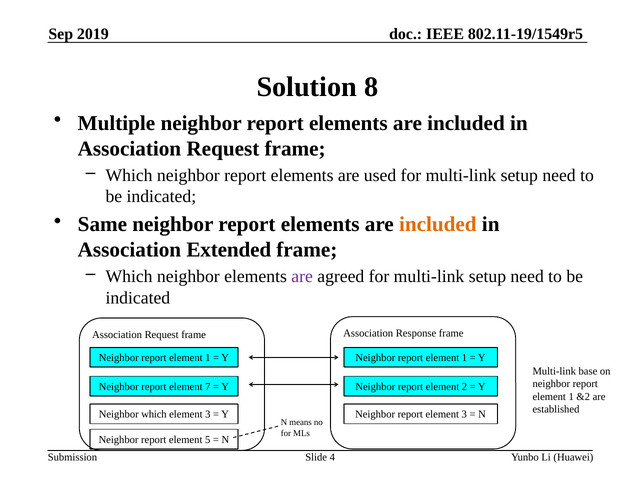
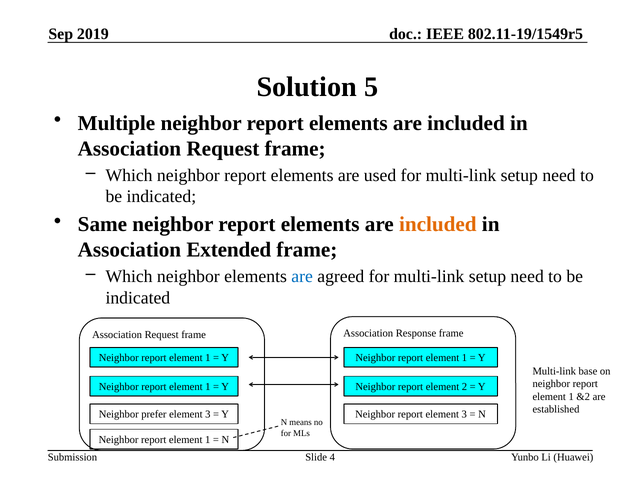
8: 8 -> 5
are at (302, 276) colour: purple -> blue
7 at (208, 386): 7 -> 1
Neighbor which: which -> prefer
5 at (208, 439): 5 -> 1
